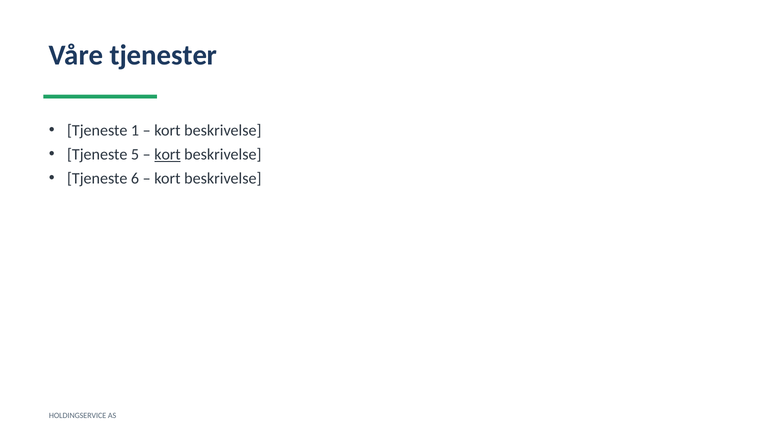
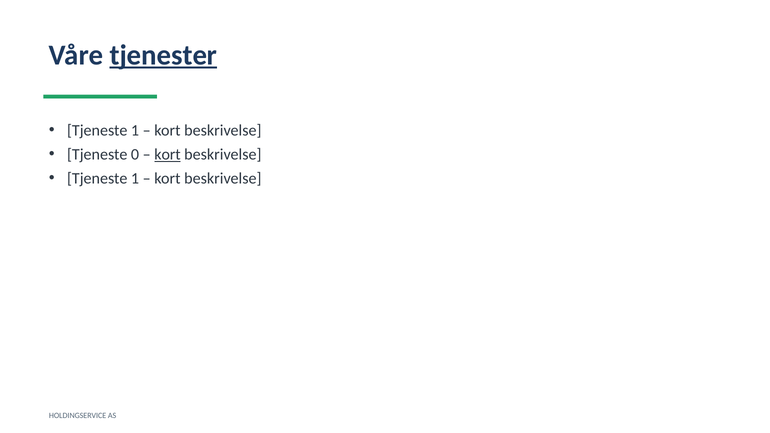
tjenester underline: none -> present
5: 5 -> 0
6 at (135, 179): 6 -> 1
